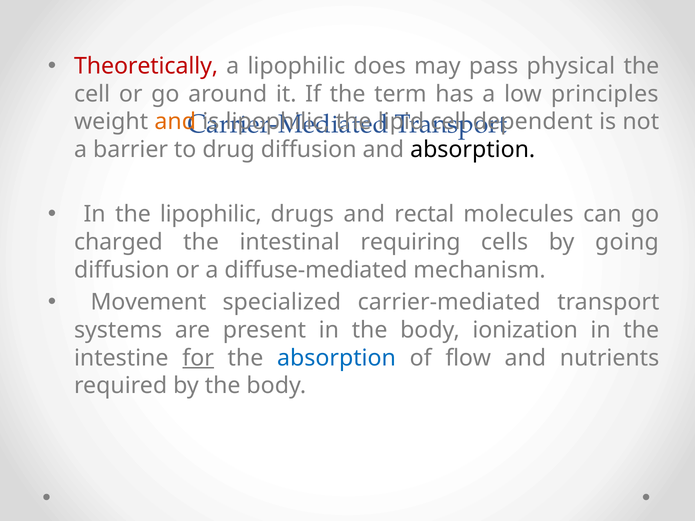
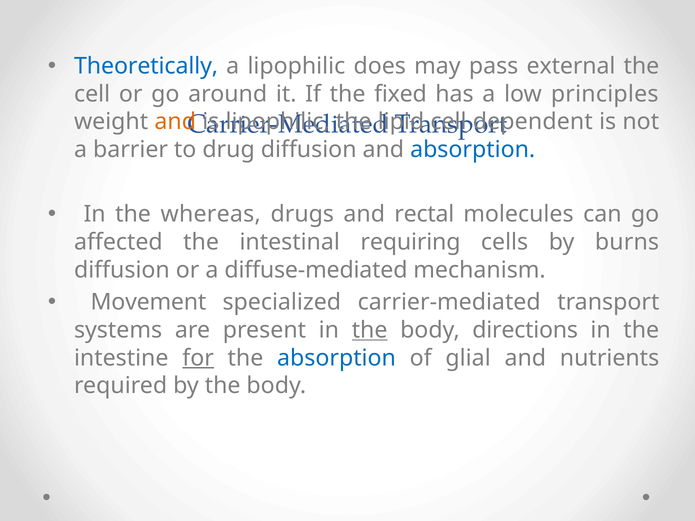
Theoretically colour: red -> blue
physical: physical -> external
term: term -> fixed
absorption at (473, 150) colour: black -> blue
the lipophilic: lipophilic -> whereas
charged: charged -> affected
going: going -> burns
the at (370, 330) underline: none -> present
ionization: ionization -> directions
flow: flow -> glial
